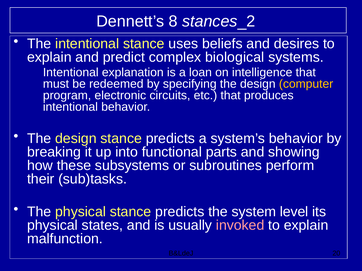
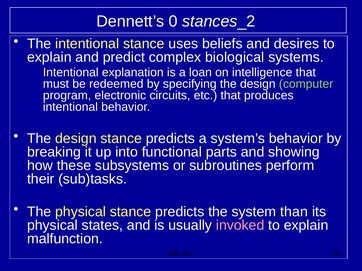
8: 8 -> 0
computer colour: yellow -> light green
level: level -> than
